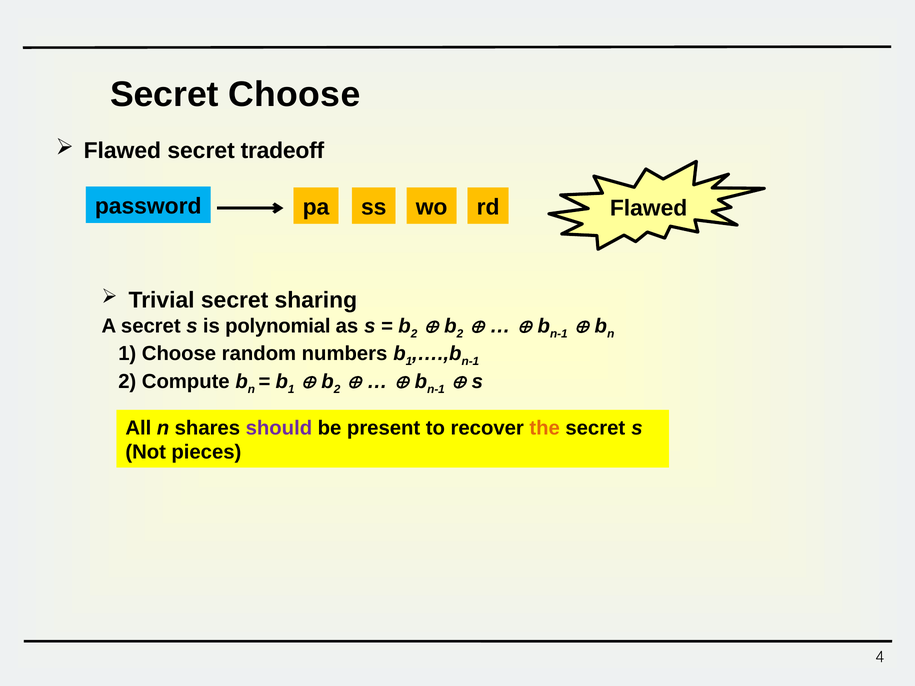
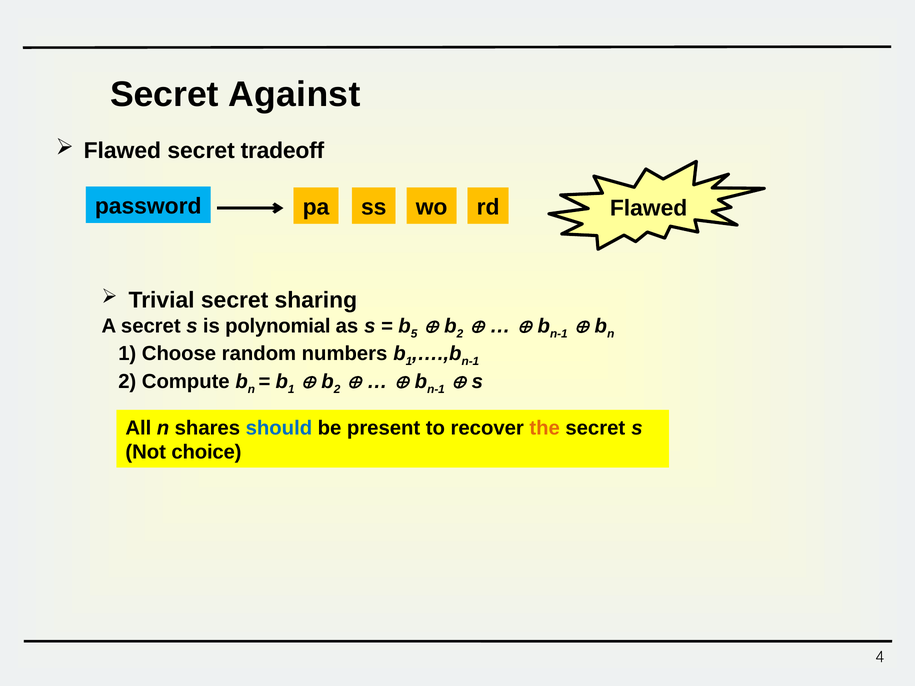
Secret Choose: Choose -> Against
2 at (414, 334): 2 -> 5
should colour: purple -> blue
pieces: pieces -> choice
